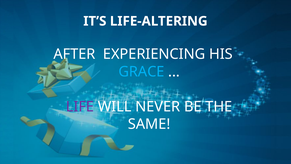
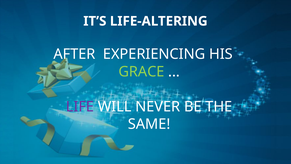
GRACE colour: light blue -> light green
